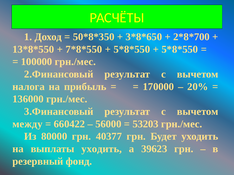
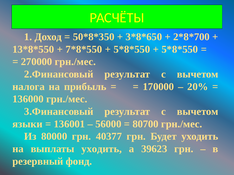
100000: 100000 -> 270000
между: между -> языки
660422: 660422 -> 136001
53203: 53203 -> 80700
